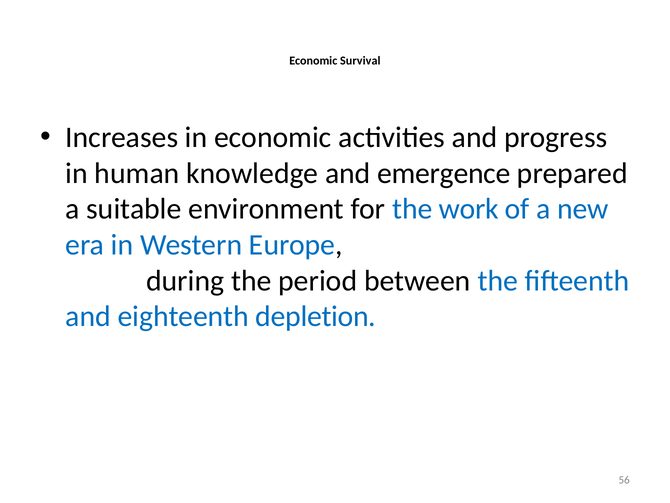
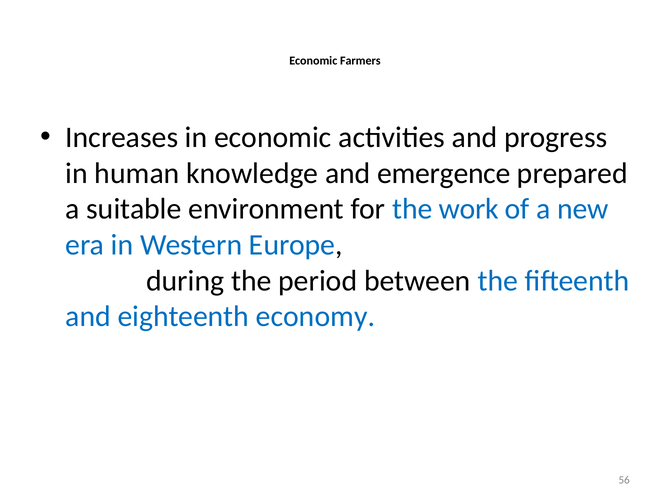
Survival: Survival -> Farmers
depletion: depletion -> economy
